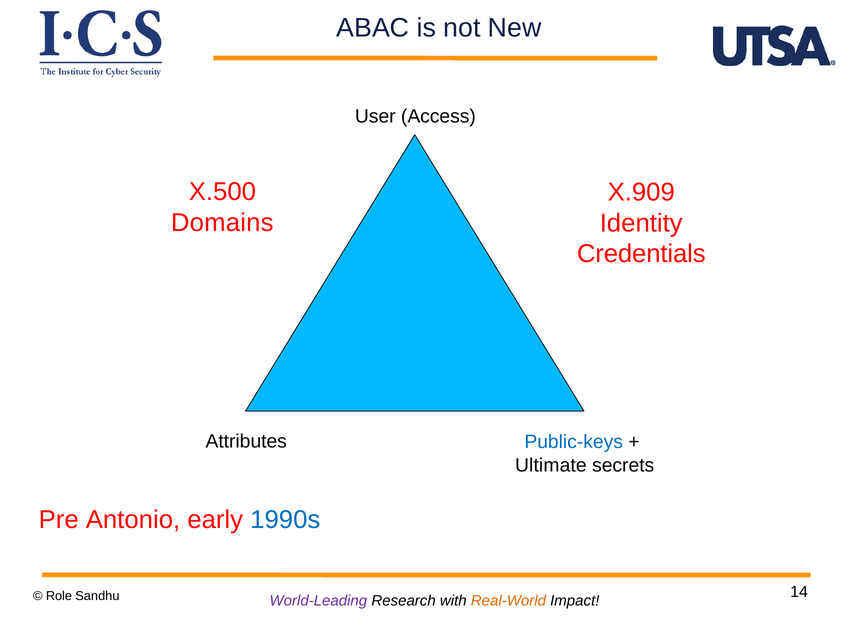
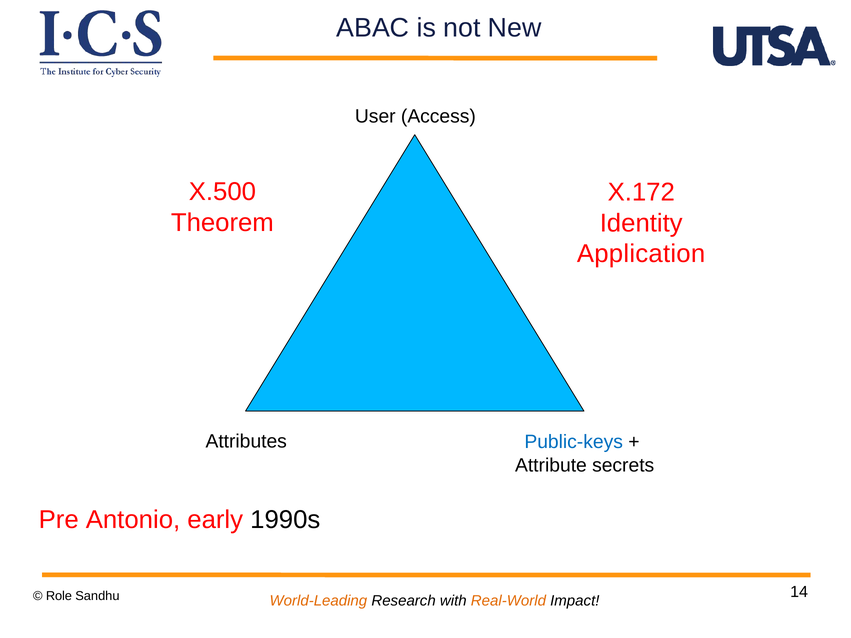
X.909: X.909 -> X.172
Domains: Domains -> Theorem
Credentials: Credentials -> Application
Ultimate: Ultimate -> Attribute
1990s colour: blue -> black
World-Leading colour: purple -> orange
